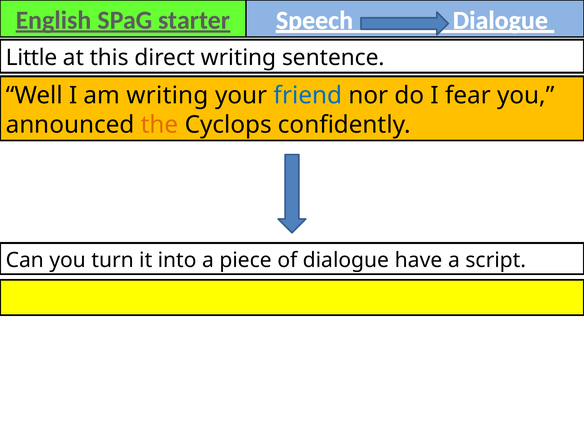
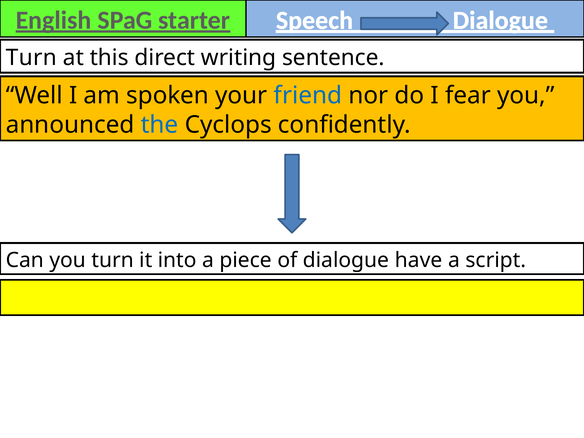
Little at (32, 58): Little -> Turn
am writing: writing -> spoken
the colour: orange -> blue
